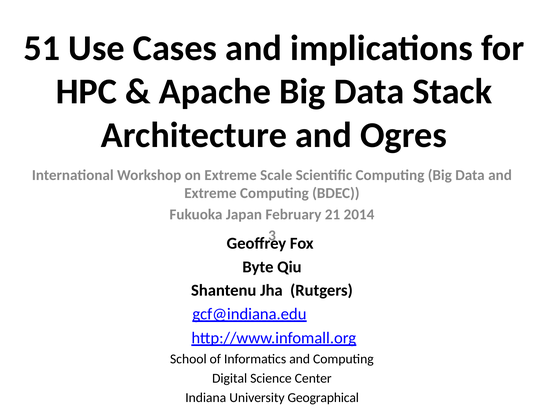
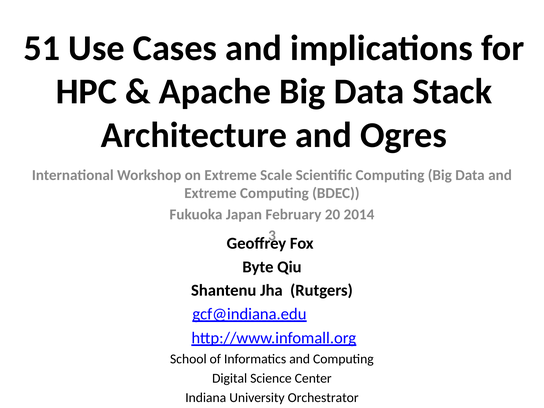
21: 21 -> 20
Geographical: Geographical -> Orchestrator
